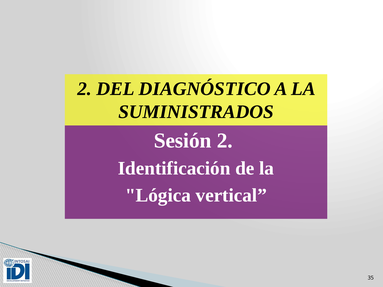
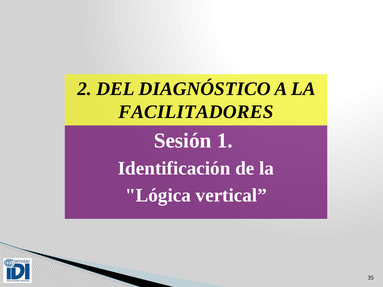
SUMINISTRADOS: SUMINISTRADOS -> FACILITADORES
Sesión 2: 2 -> 1
